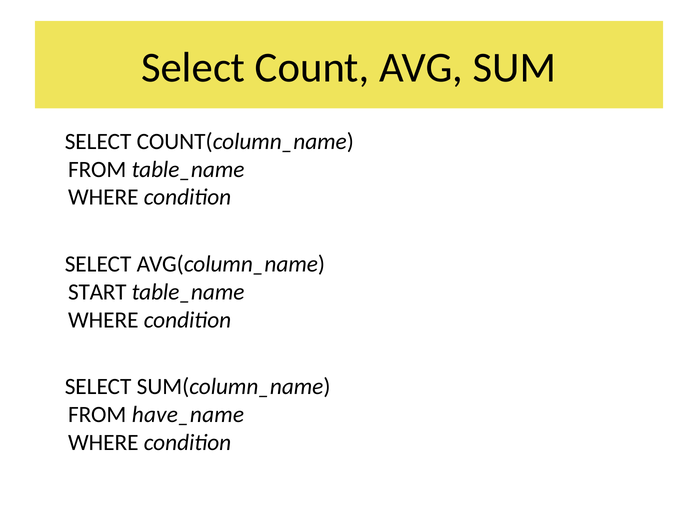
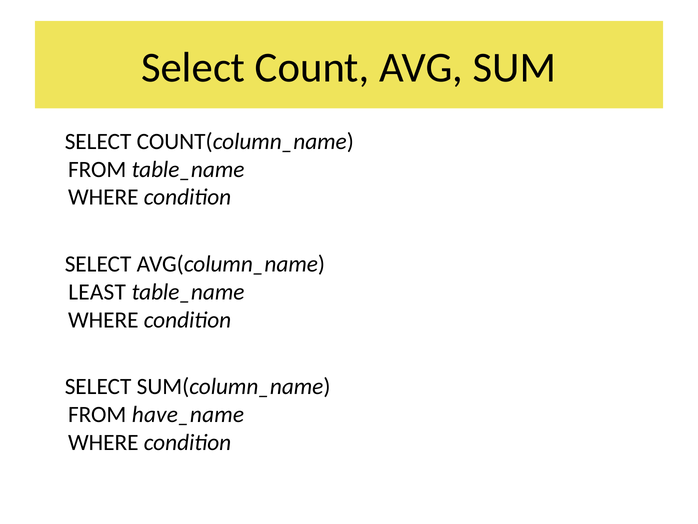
START: START -> LEAST
